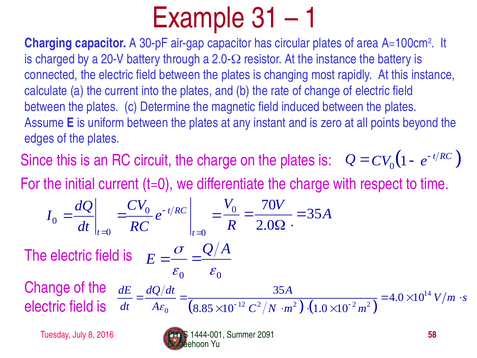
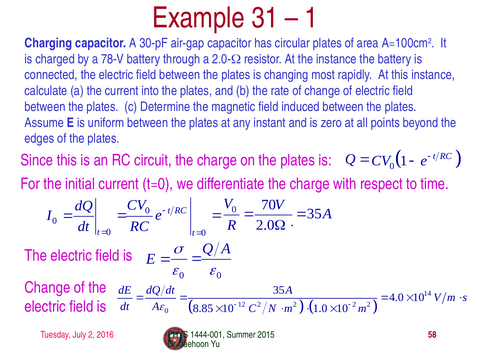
20-V: 20-V -> 78-V
July 8: 8 -> 2
2091: 2091 -> 2015
